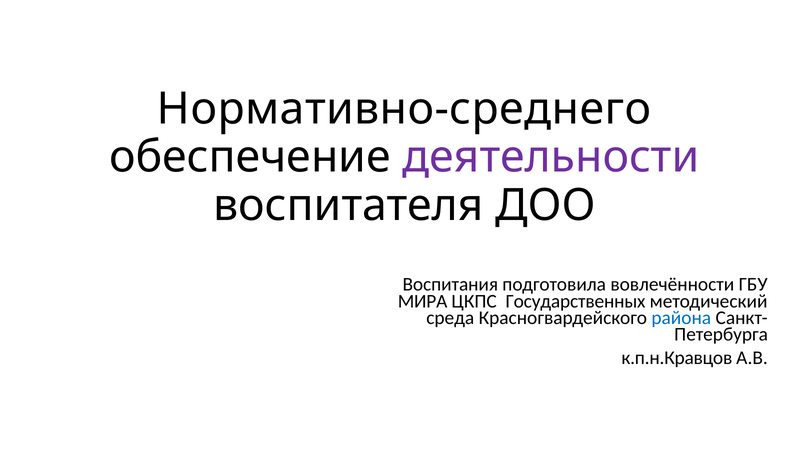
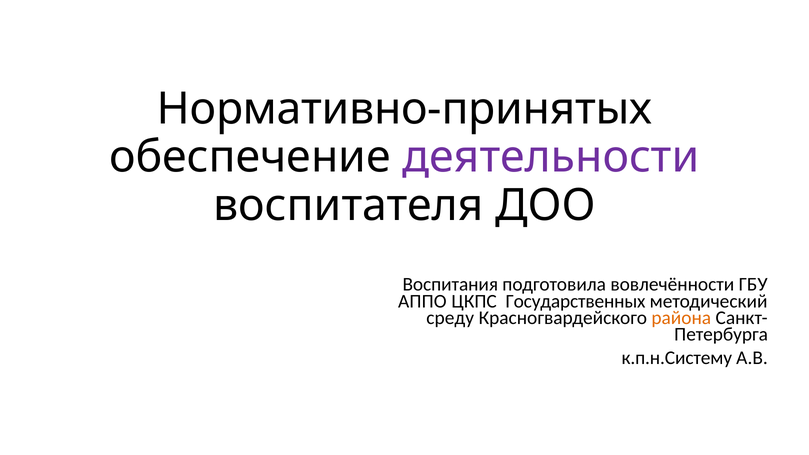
Нормативно-среднего: Нормативно-среднего -> Нормативно-принятых
МИРА: МИРА -> АППО
среда: среда -> среду
района colour: blue -> orange
к.п.н.Кравцов: к.п.н.Кравцов -> к.п.н.Систему
